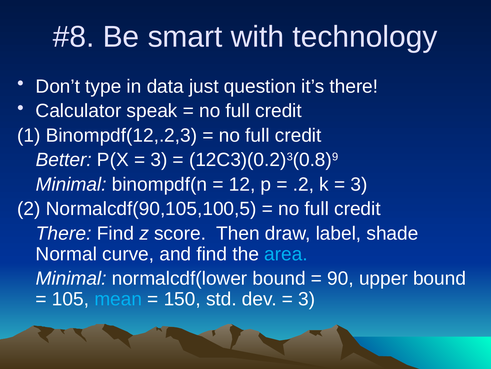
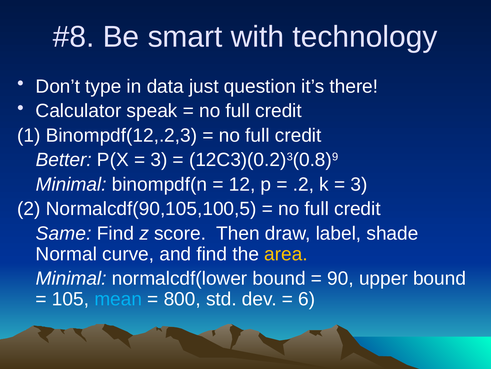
There at (64, 233): There -> Same
area colour: light blue -> yellow
150: 150 -> 800
3 at (307, 299): 3 -> 6
